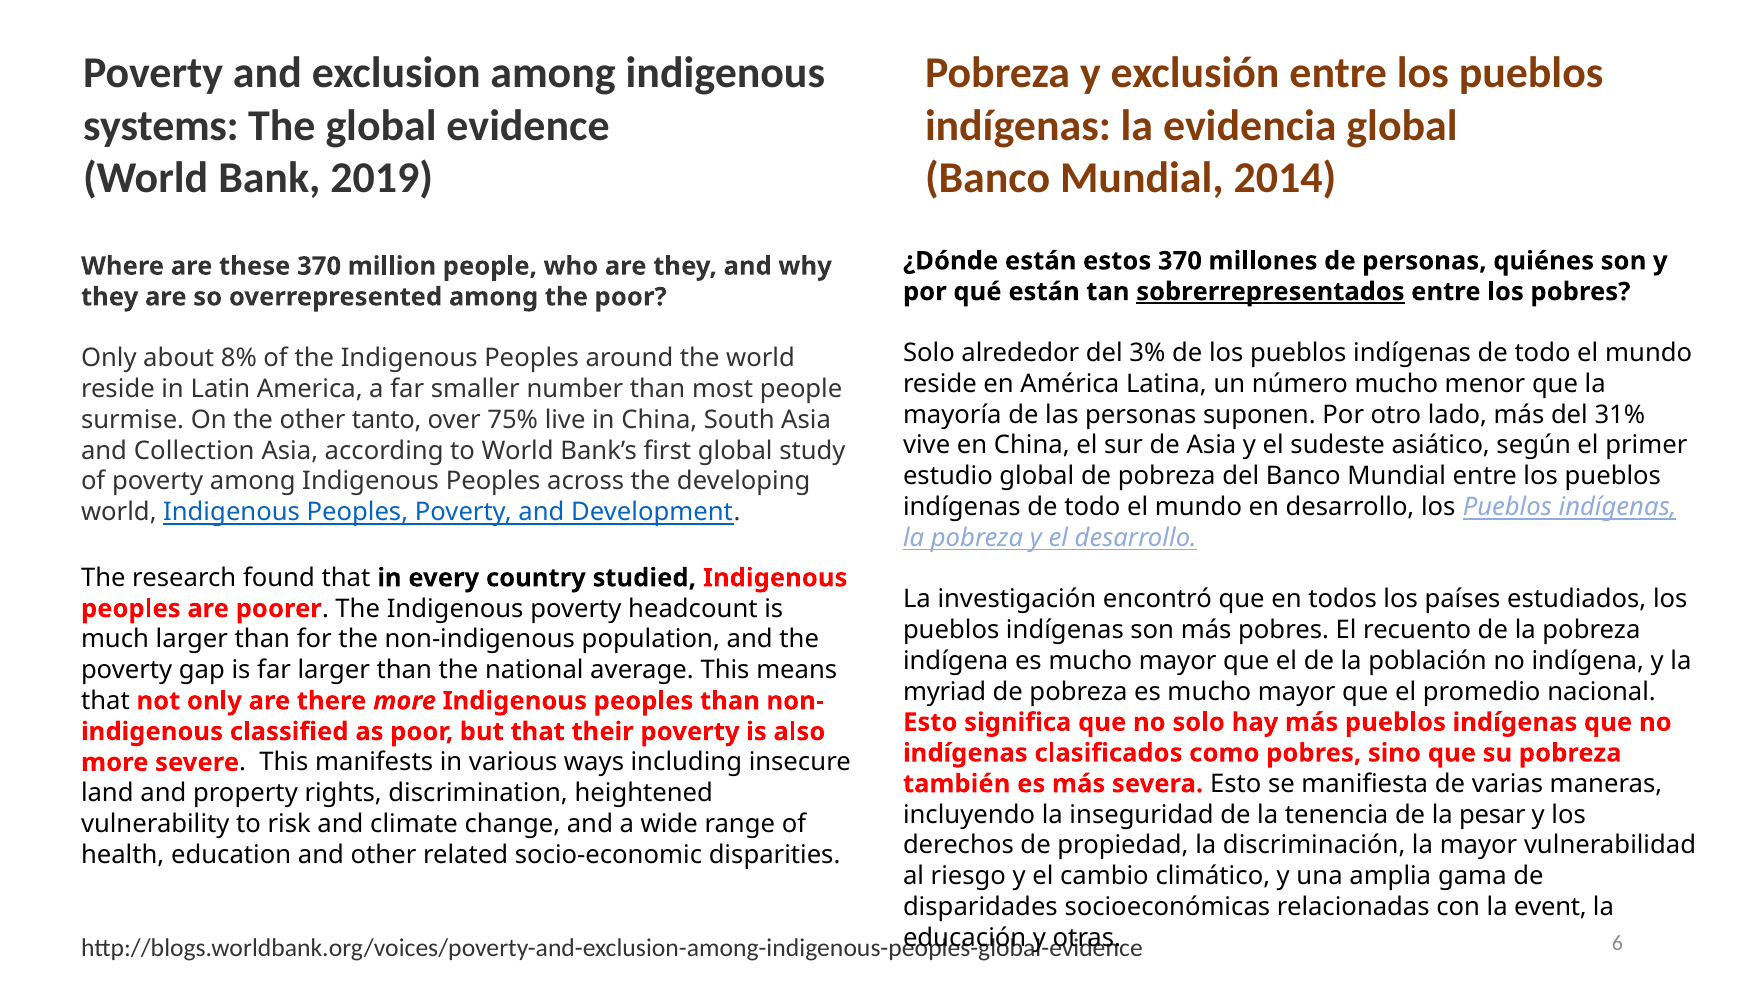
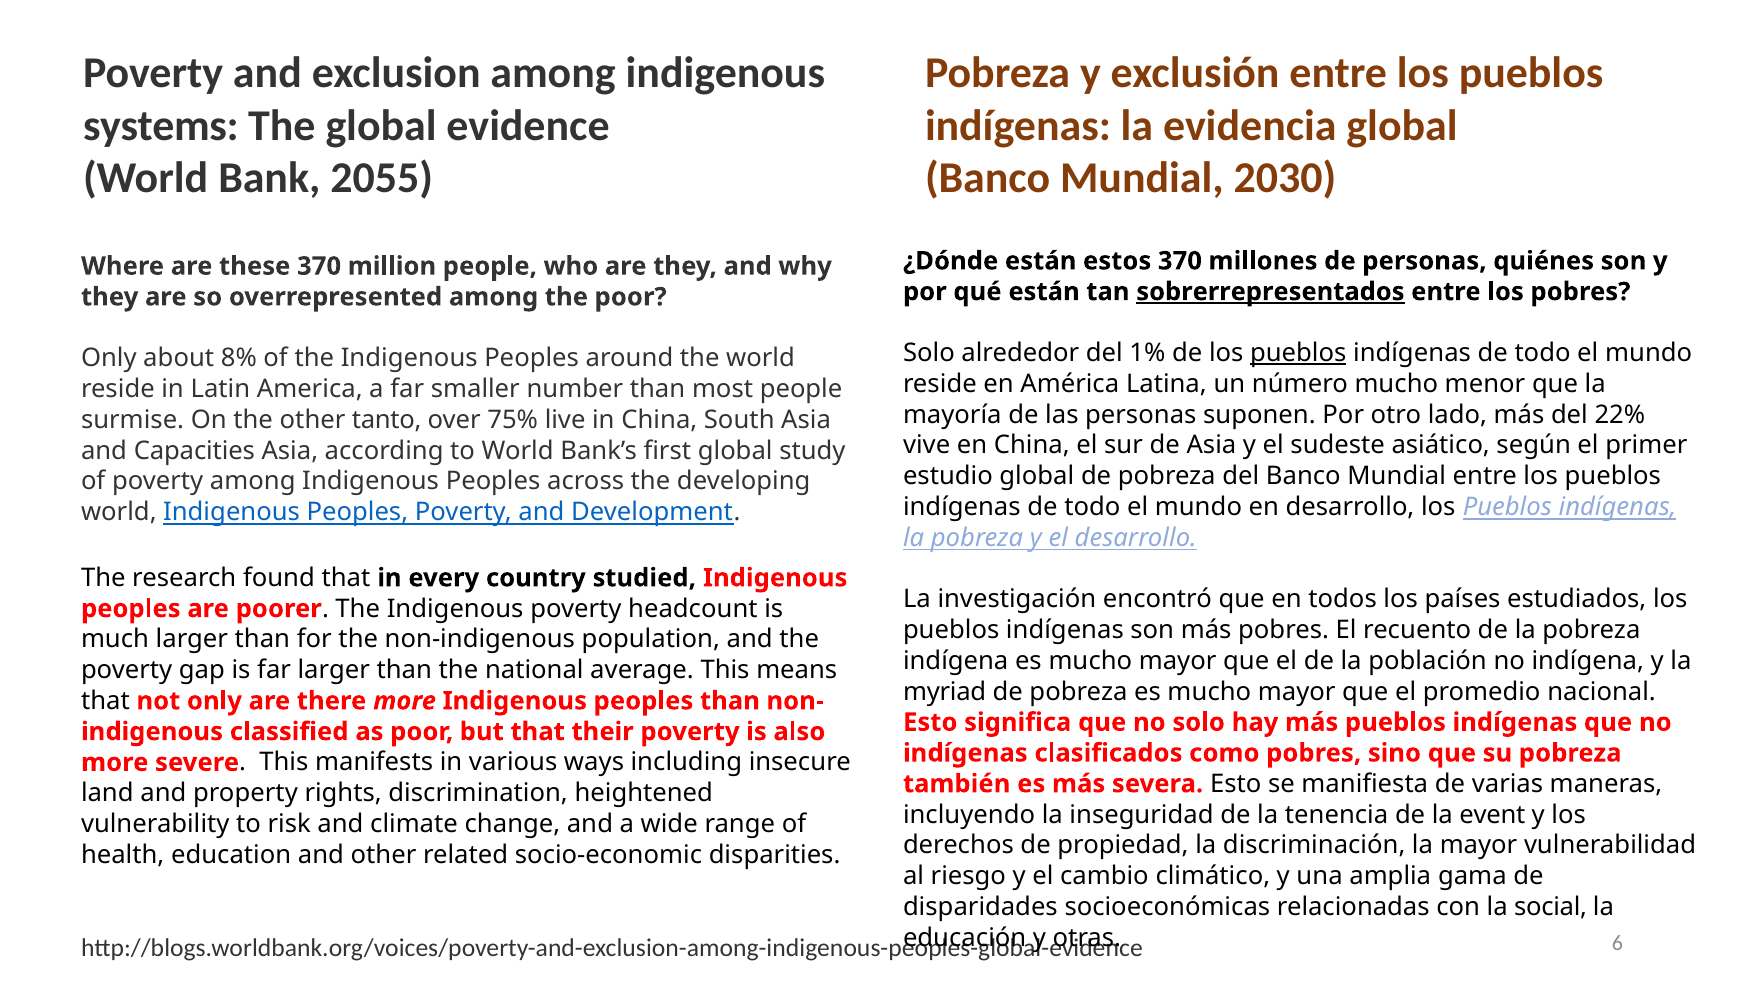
2019: 2019 -> 2055
2014: 2014 -> 2030
3%: 3% -> 1%
pueblos at (1298, 353) underline: none -> present
31%: 31% -> 22%
Collection: Collection -> Capacities
pesar: pesar -> event
event: event -> social
